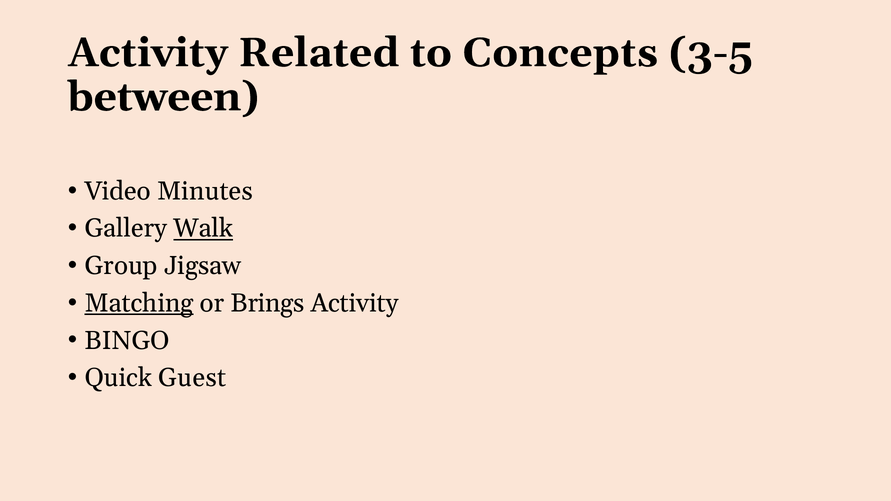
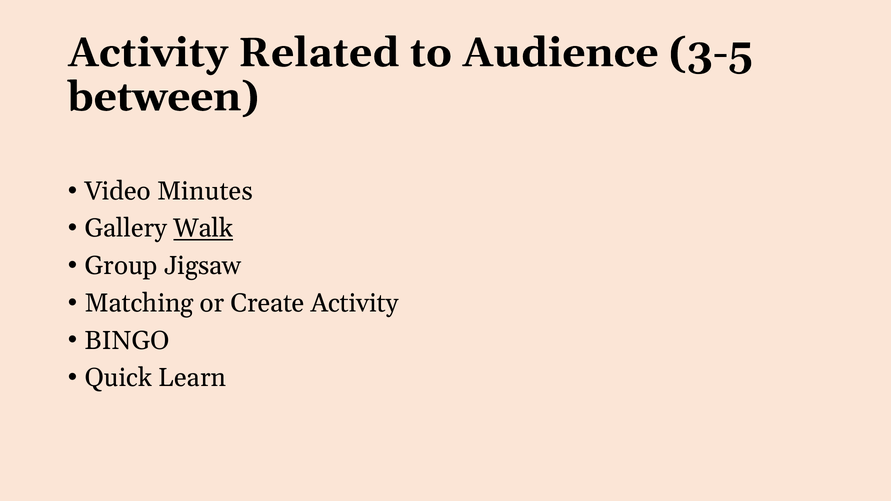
Concepts: Concepts -> Audience
Matching underline: present -> none
Brings: Brings -> Create
Guest: Guest -> Learn
